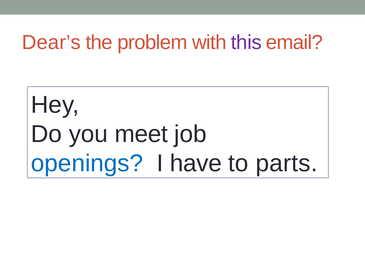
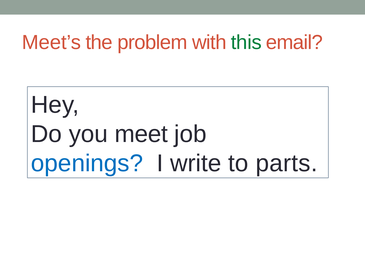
Dear’s: Dear’s -> Meet’s
this colour: purple -> green
have: have -> write
